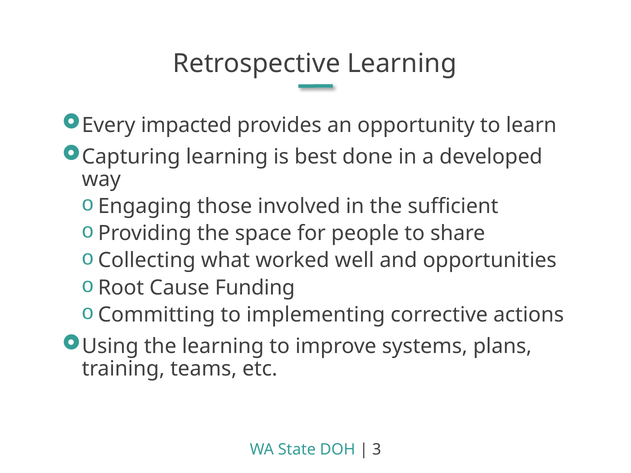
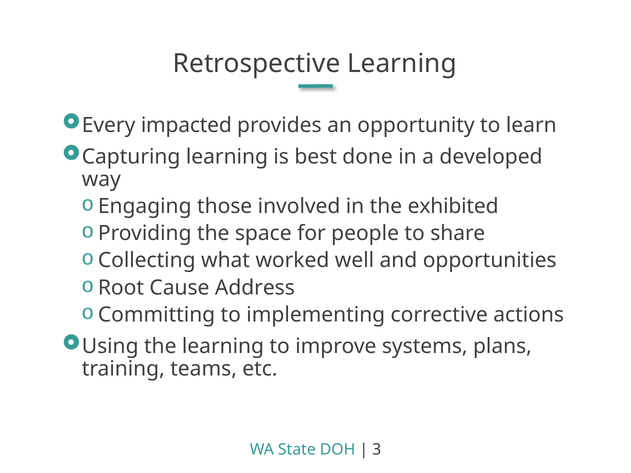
sufficient: sufficient -> exhibited
Funding: Funding -> Address
